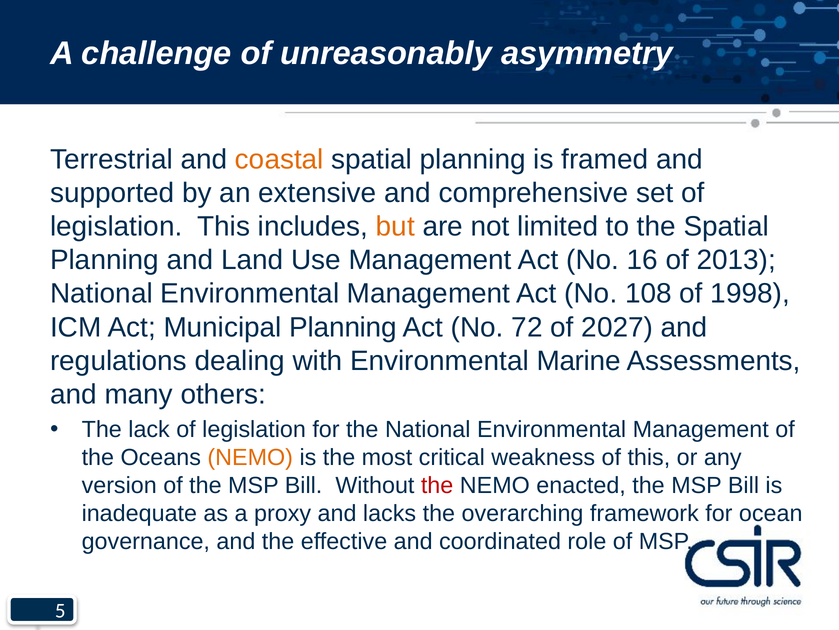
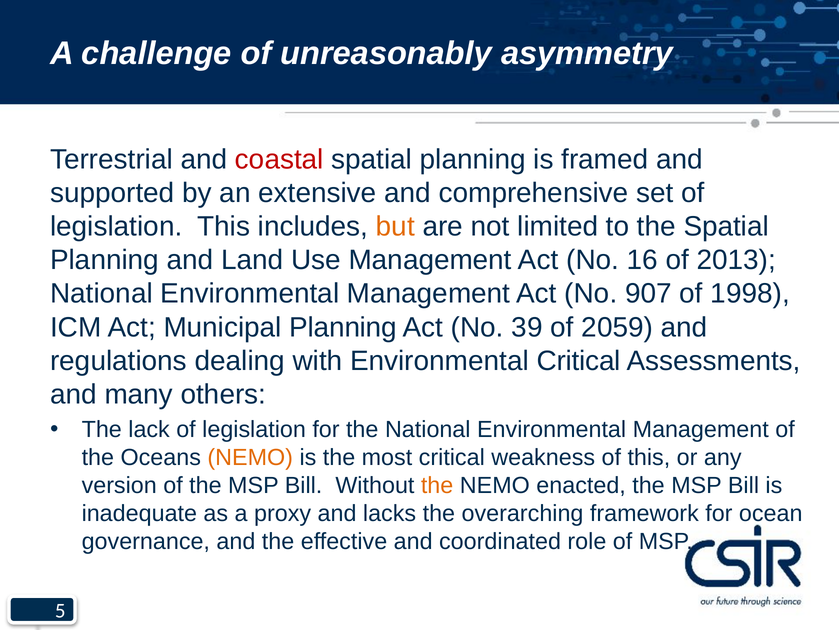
coastal colour: orange -> red
108: 108 -> 907
72: 72 -> 39
2027: 2027 -> 2059
Environmental Marine: Marine -> Critical
the at (437, 485) colour: red -> orange
